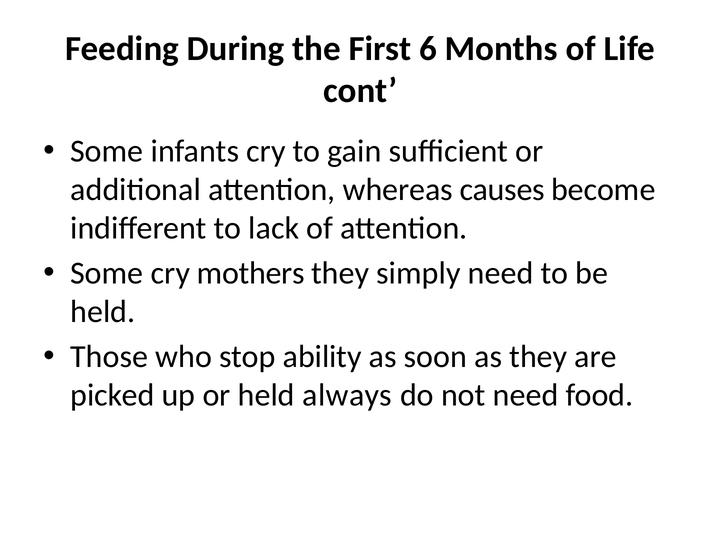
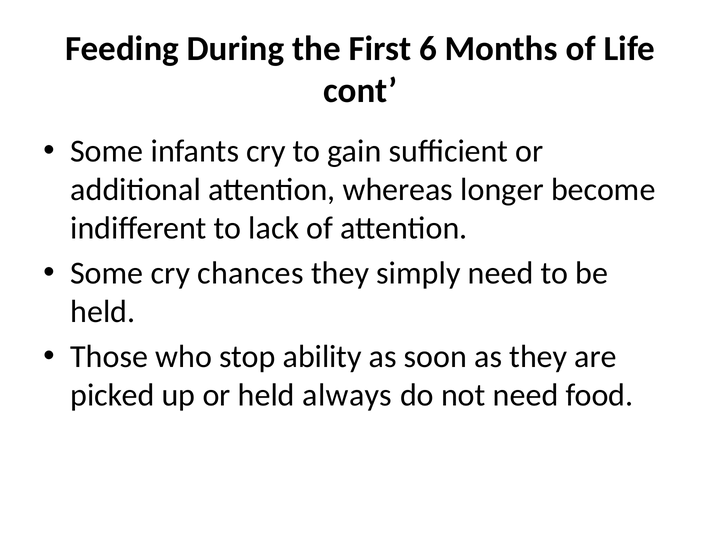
causes: causes -> longer
mothers: mothers -> chances
